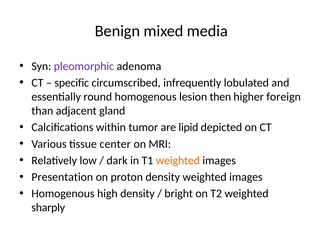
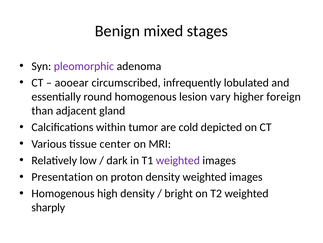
media: media -> stages
specific: specific -> aooear
then: then -> vary
lipid: lipid -> cold
weighted at (178, 160) colour: orange -> purple
